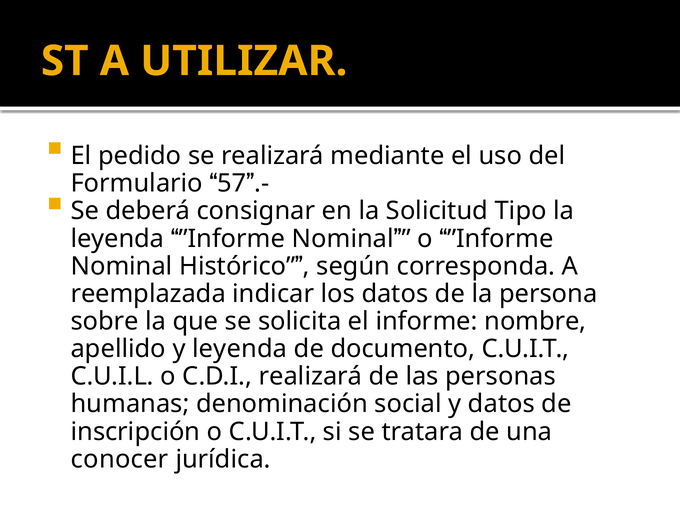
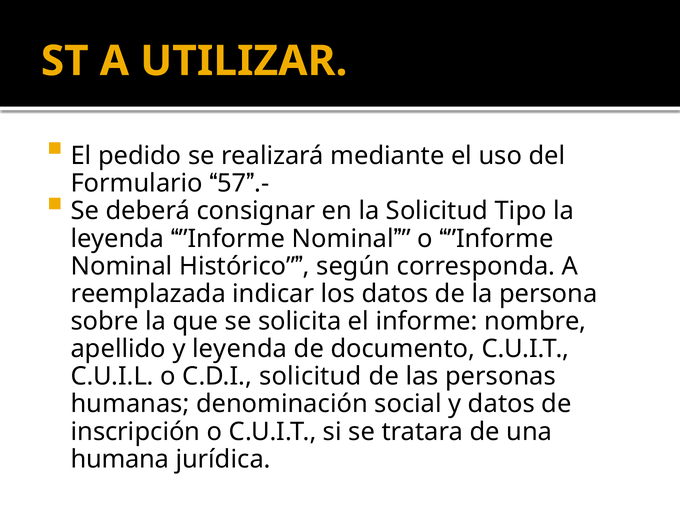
C.D.I realizará: realizará -> solicitud
conocer: conocer -> humana
